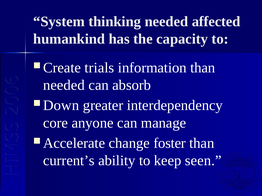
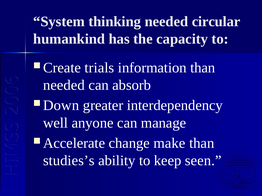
affected: affected -> circular
core: core -> well
foster: foster -> make
current’s: current’s -> studies’s
